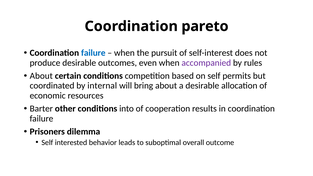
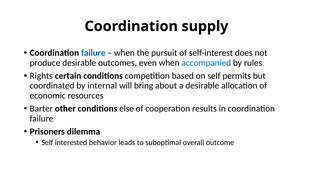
pareto: pareto -> supply
accompanied colour: purple -> blue
About at (41, 76): About -> Rights
into: into -> else
